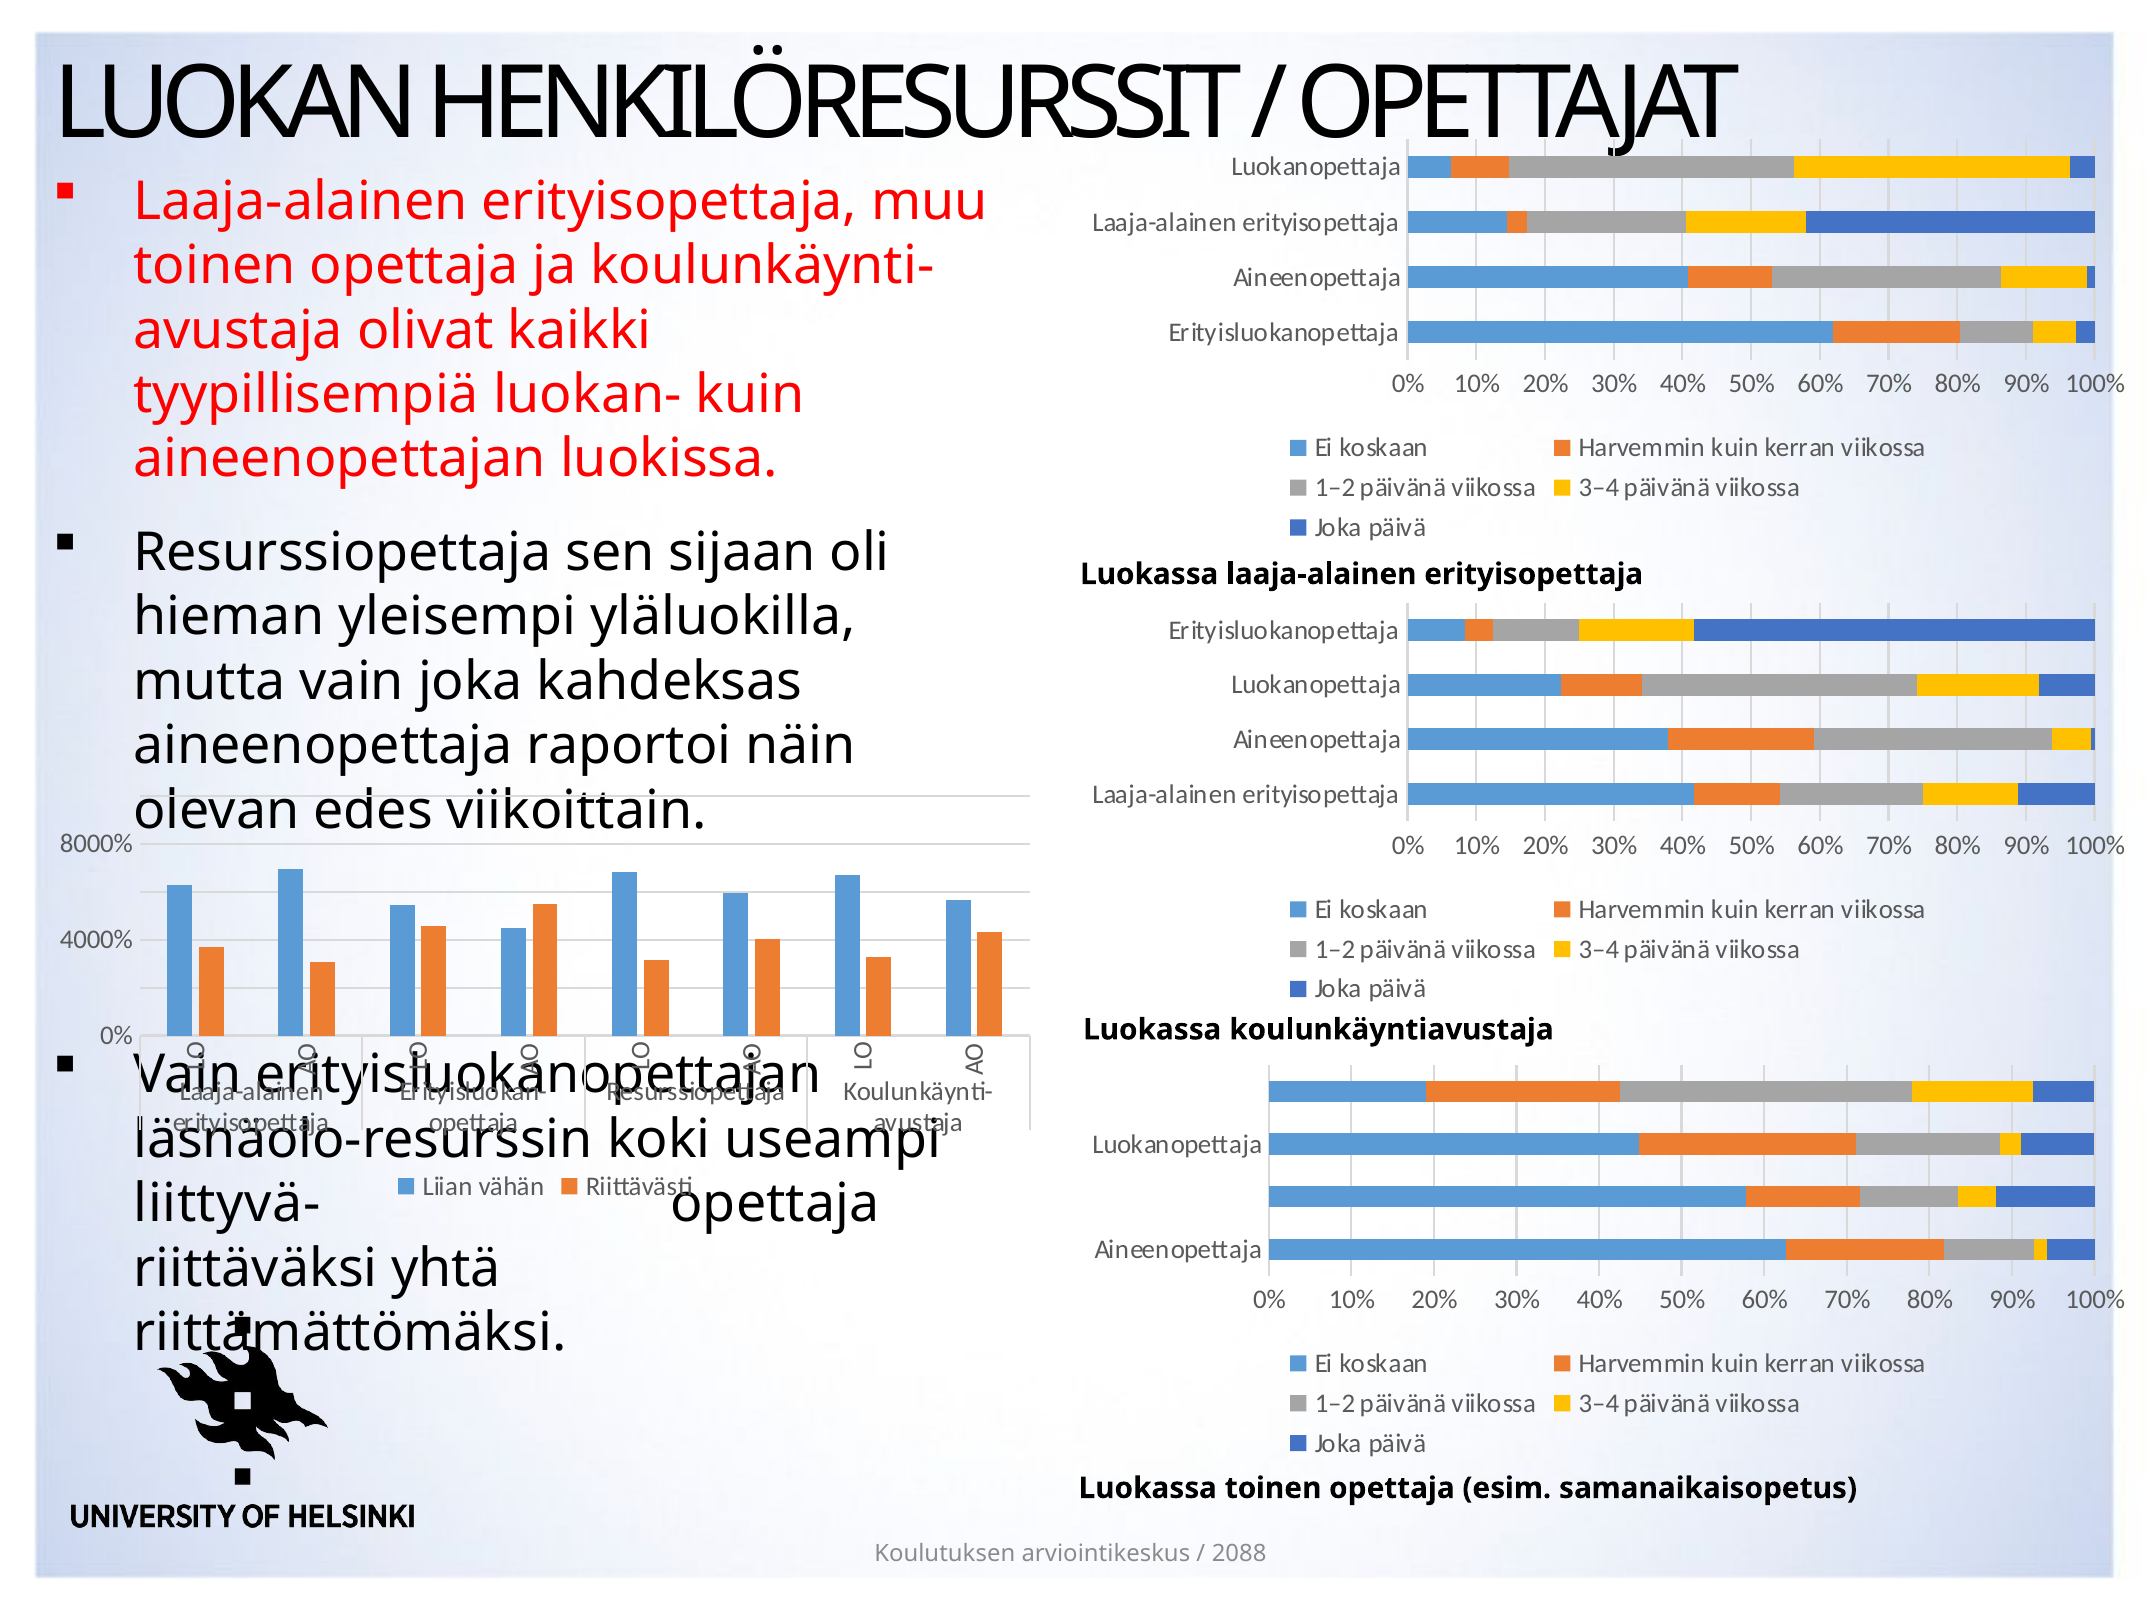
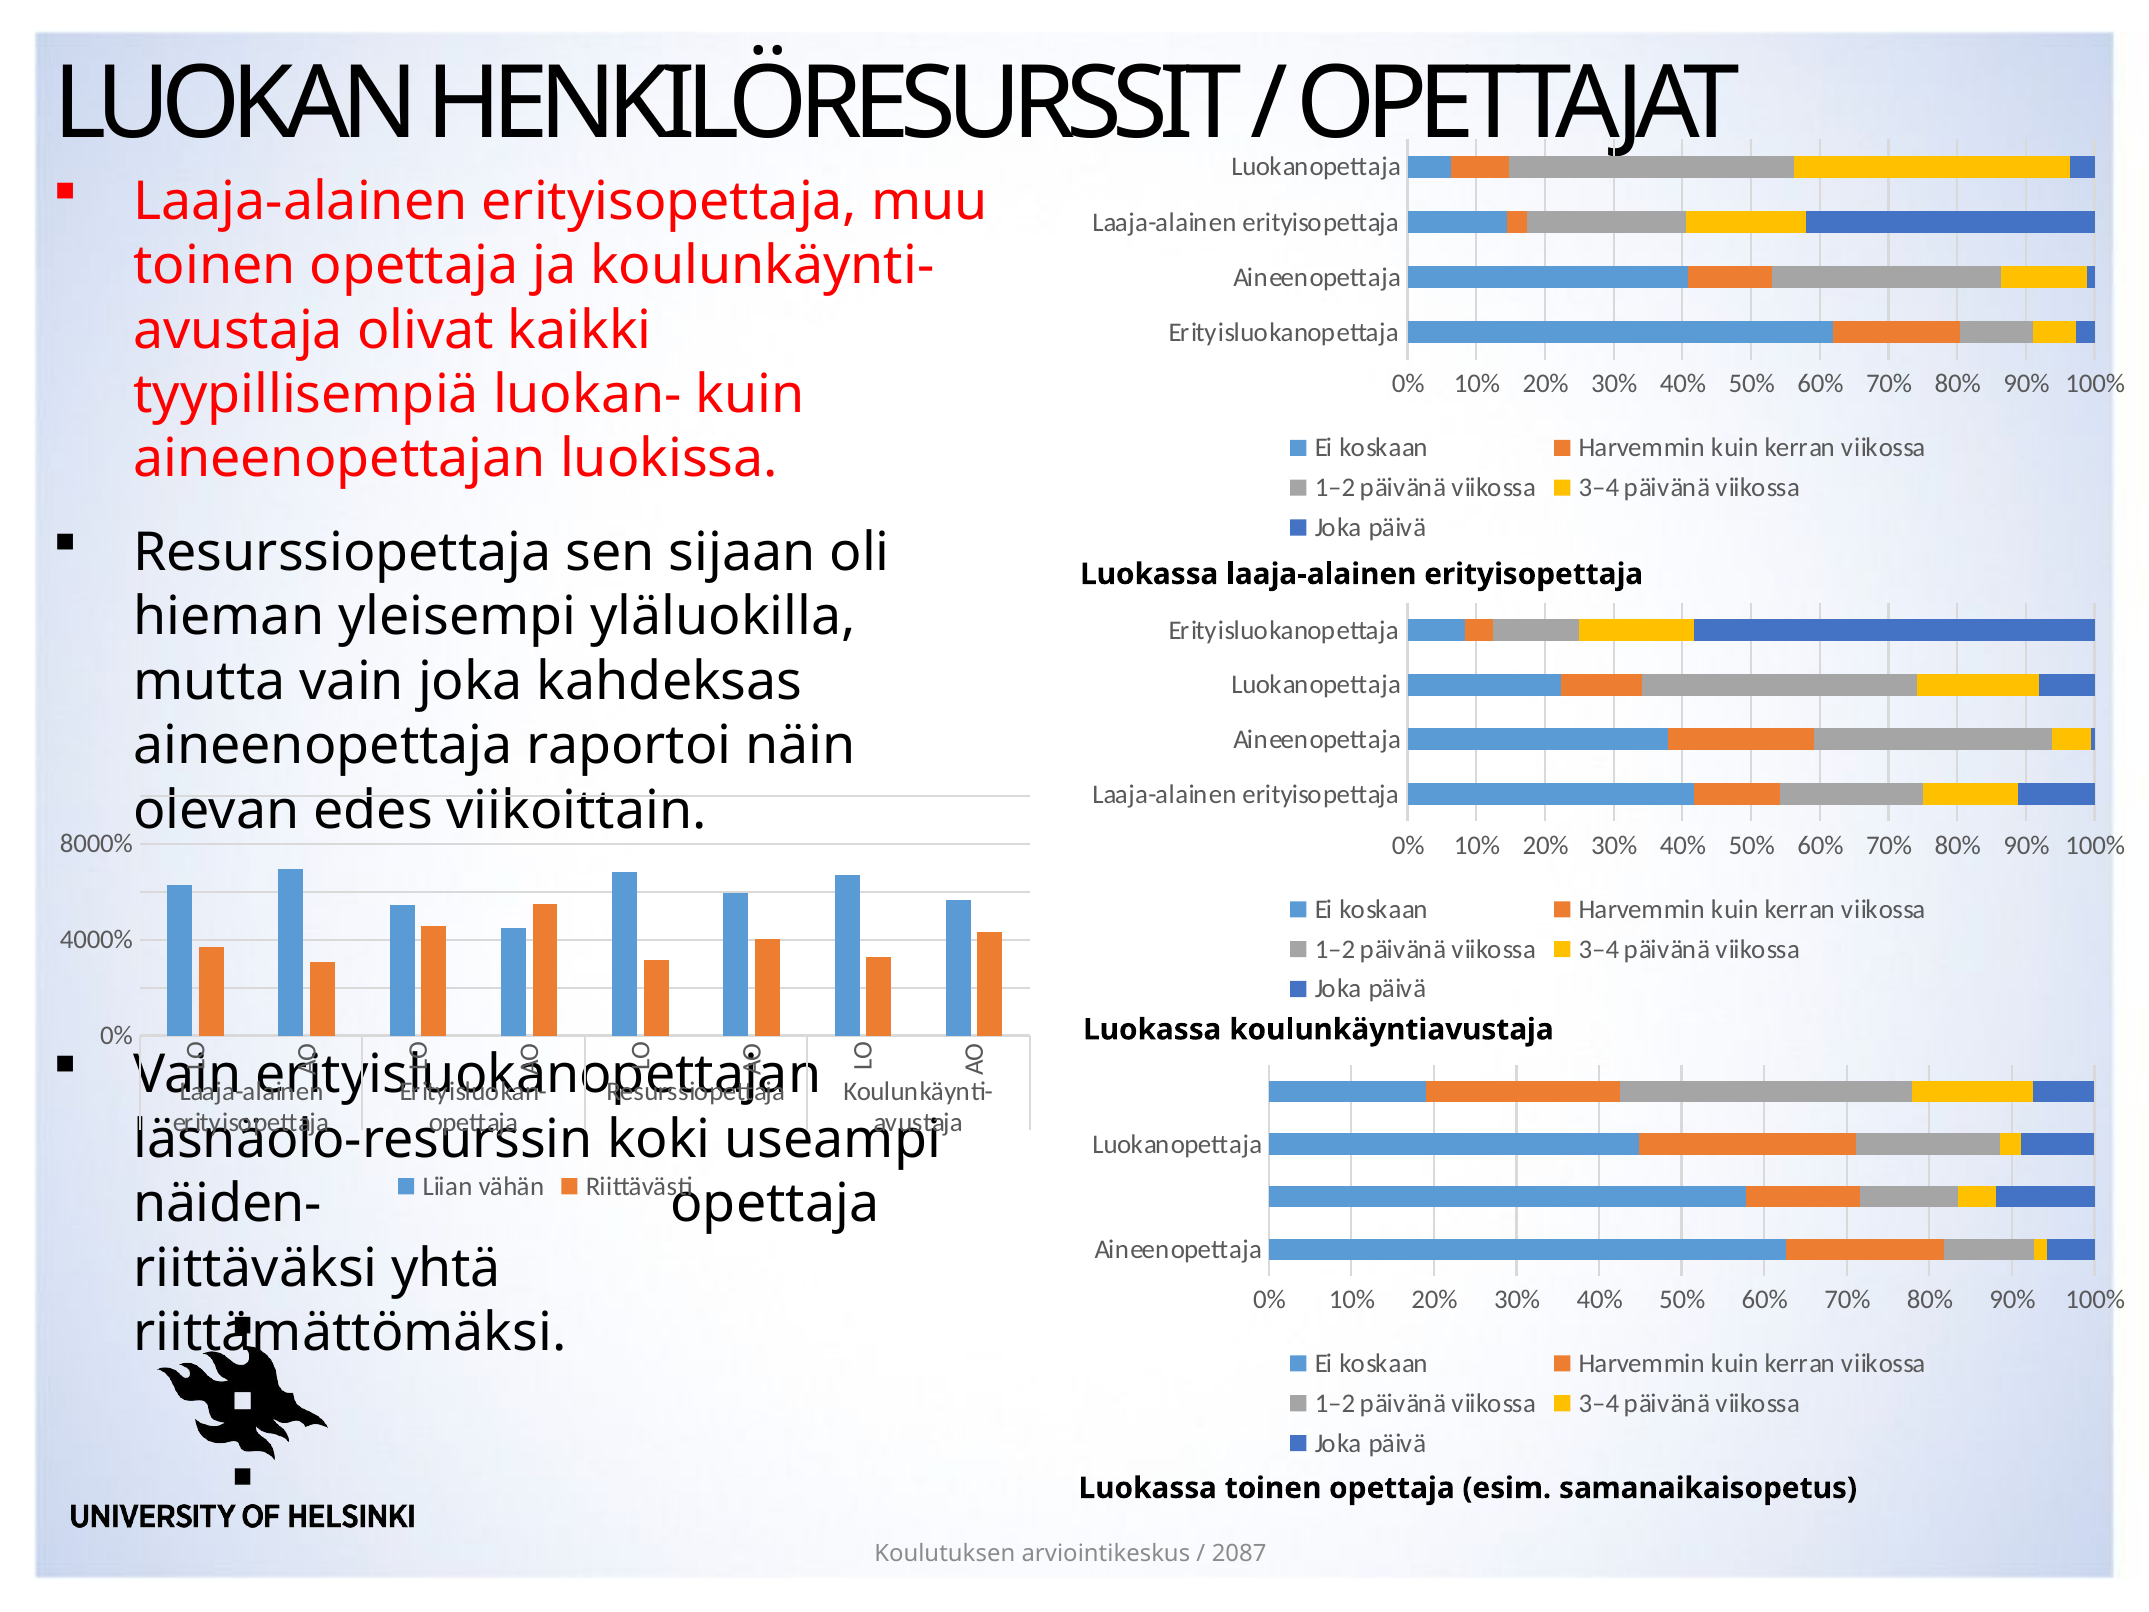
liittyvä-: liittyvä- -> näiden-
2088: 2088 -> 2087
